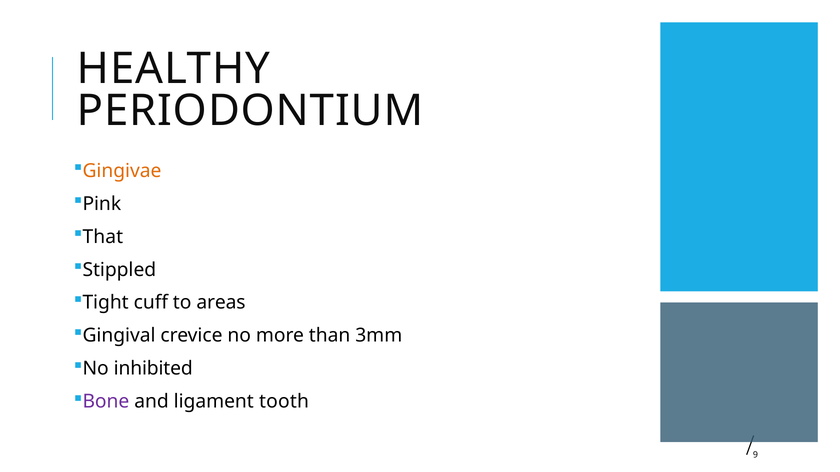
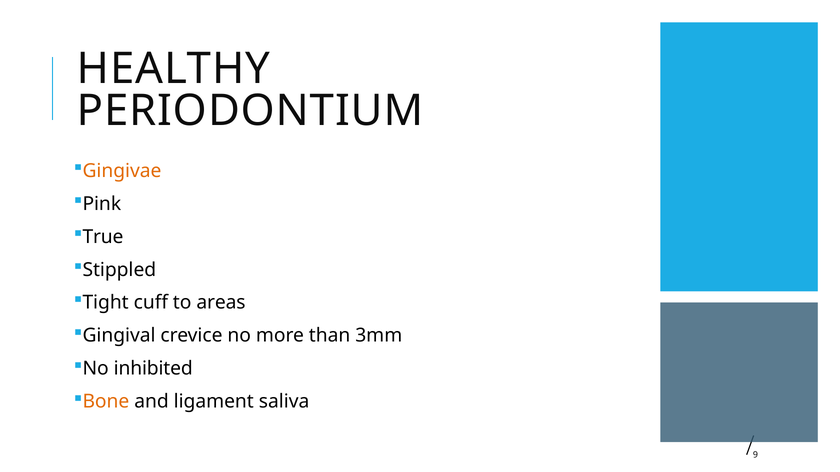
That: That -> True
Bone colour: purple -> orange
tooth: tooth -> saliva
